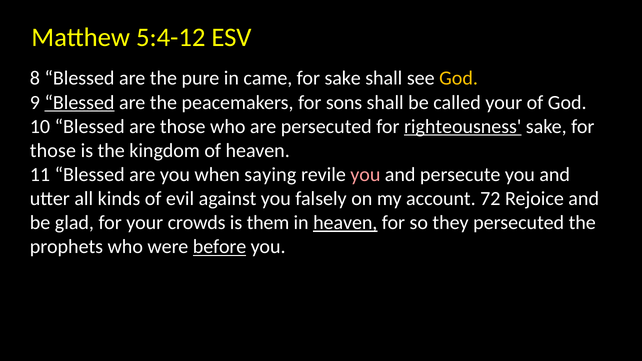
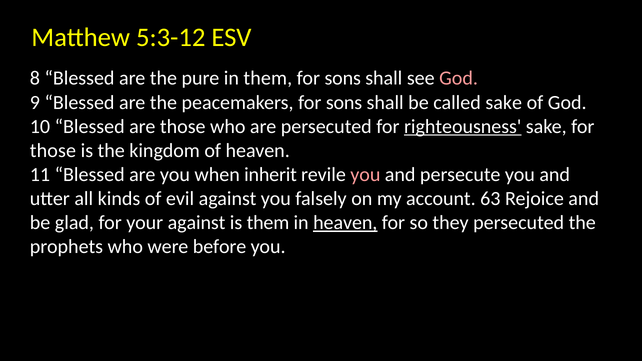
5:4-12: 5:4-12 -> 5:3-12
in came: came -> them
sake at (343, 78): sake -> sons
God at (459, 78) colour: yellow -> pink
Blessed at (80, 102) underline: present -> none
called your: your -> sake
saying: saying -> inherit
72: 72 -> 63
your crowds: crowds -> against
before underline: present -> none
